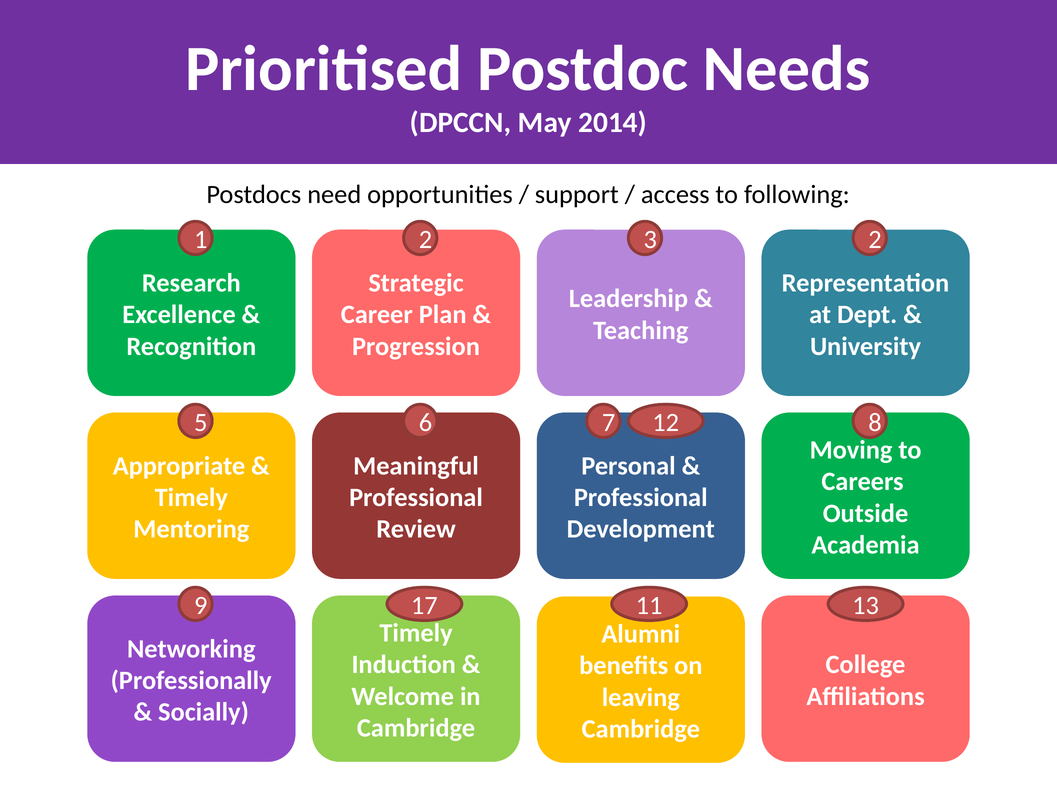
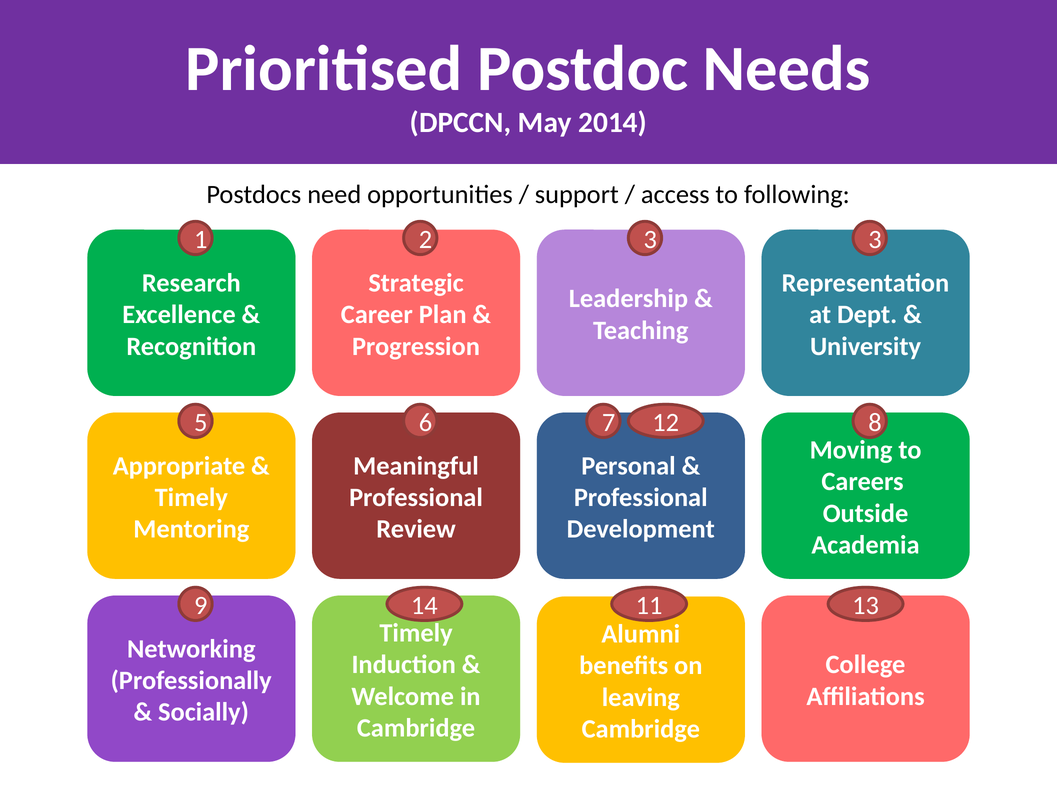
3 2: 2 -> 3
17: 17 -> 14
